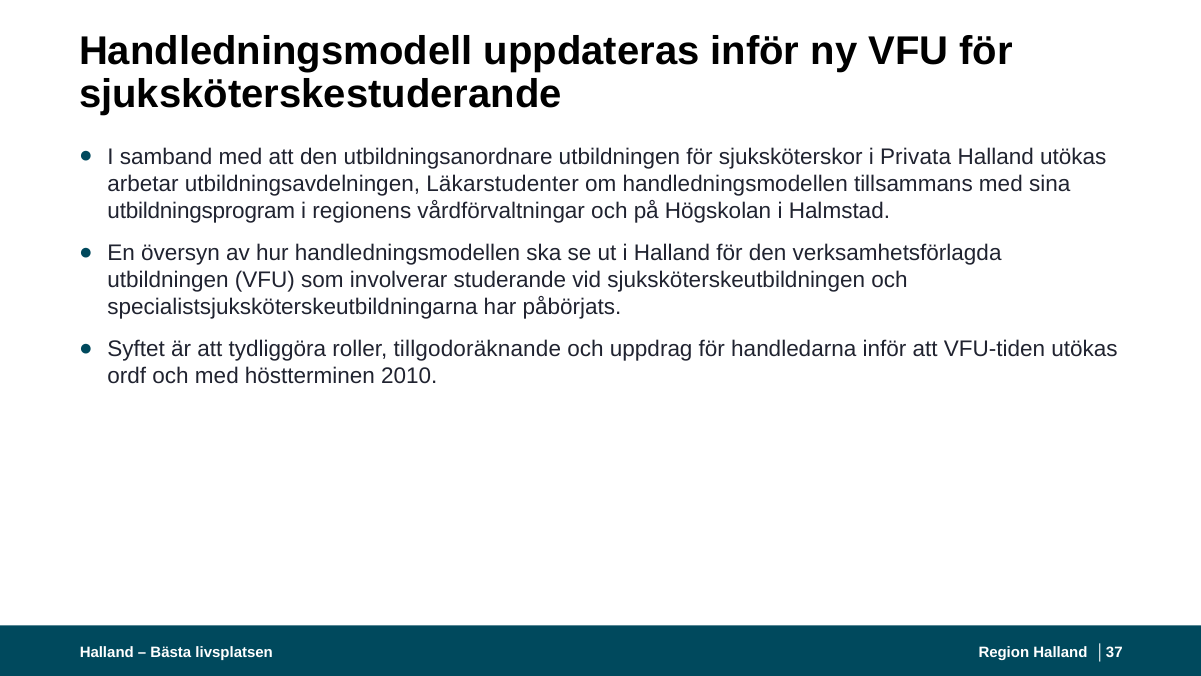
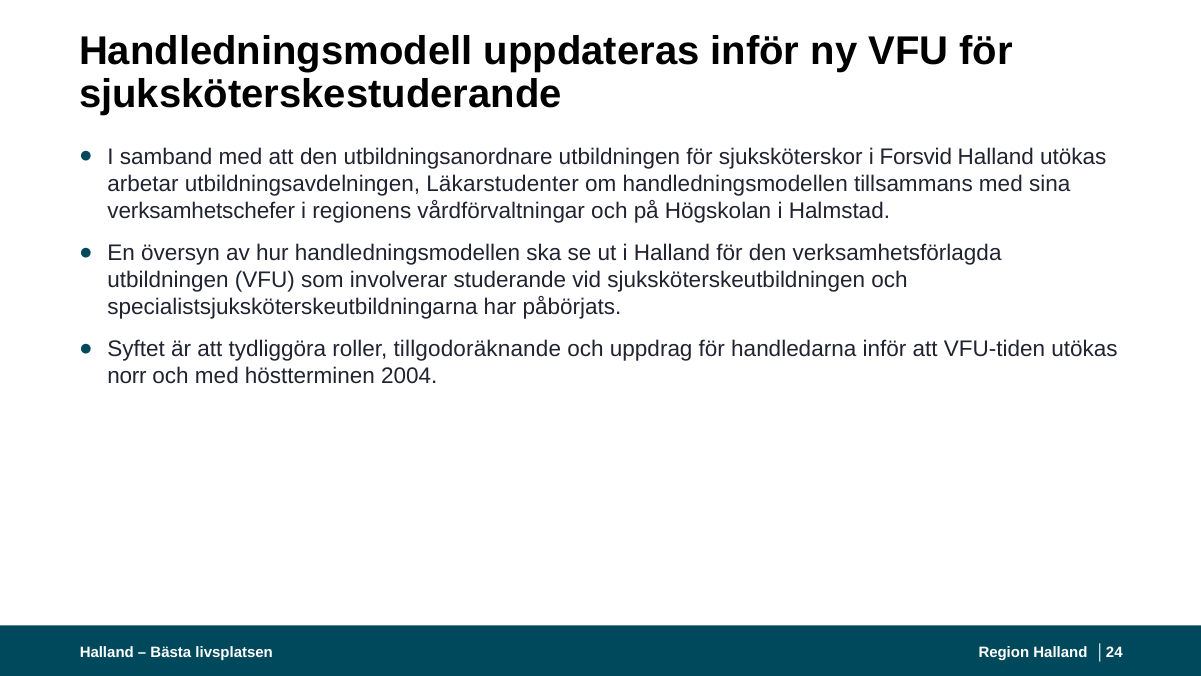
Privata: Privata -> Forsvid
utbildningsprogram: utbildningsprogram -> verksamhetschefer
ordf: ordf -> norr
2010: 2010 -> 2004
37: 37 -> 24
